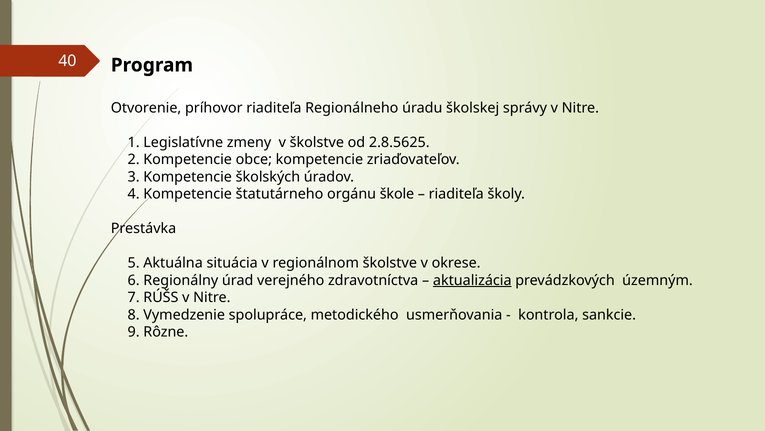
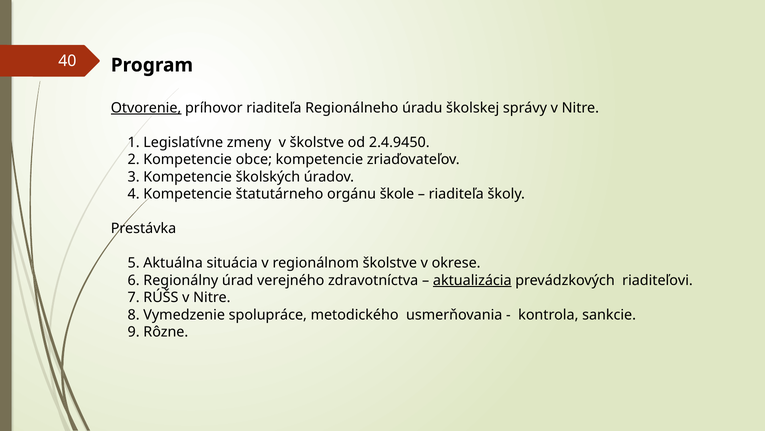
Otvorenie underline: none -> present
2.8.5625: 2.8.5625 -> 2.4.9450
územným: územným -> riaditeľovi
